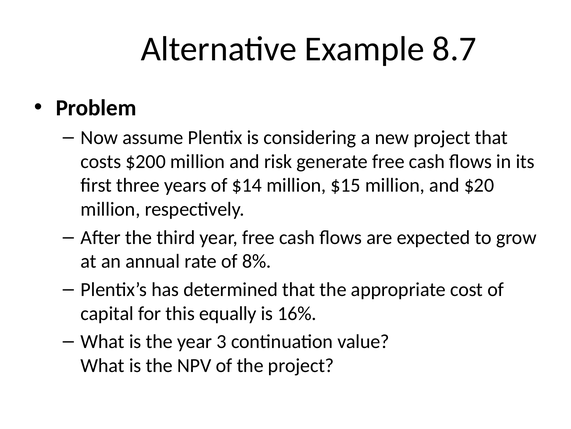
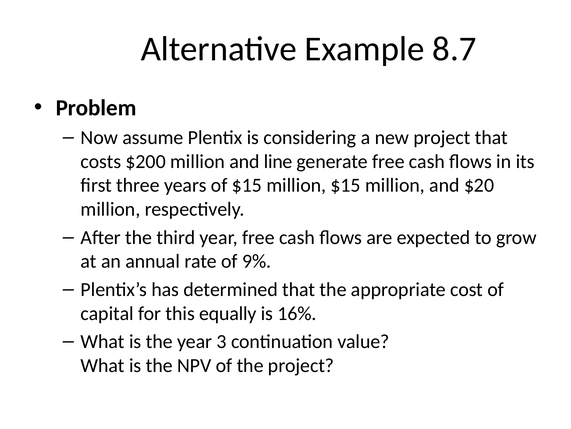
risk: risk -> line
of $14: $14 -> $15
8%: 8% -> 9%
